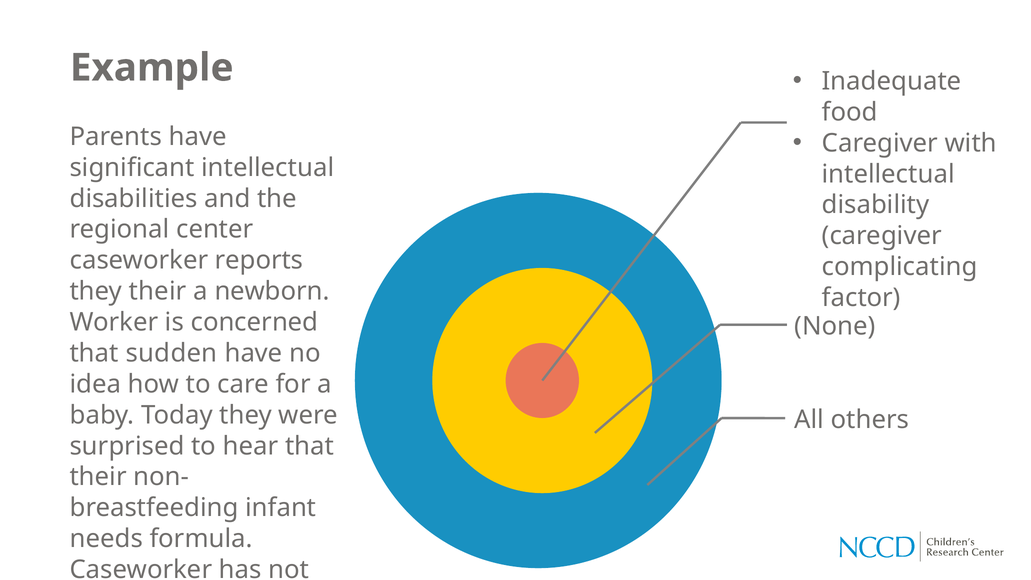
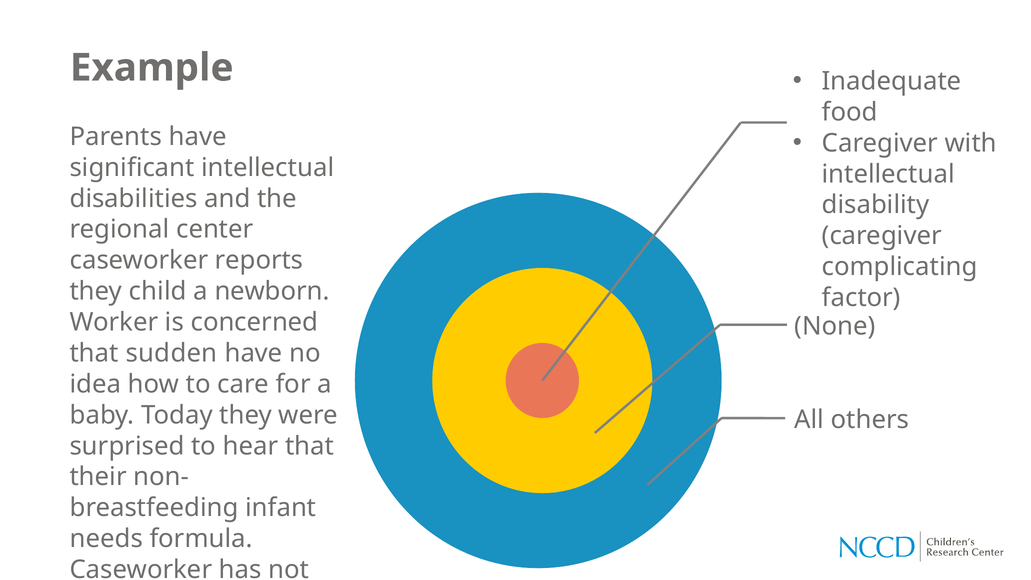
they their: their -> child
